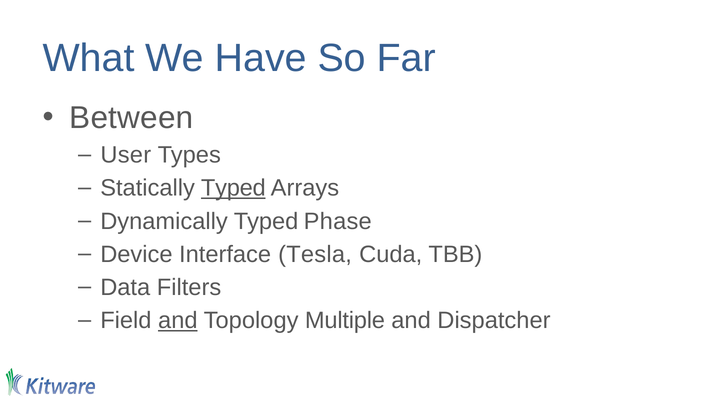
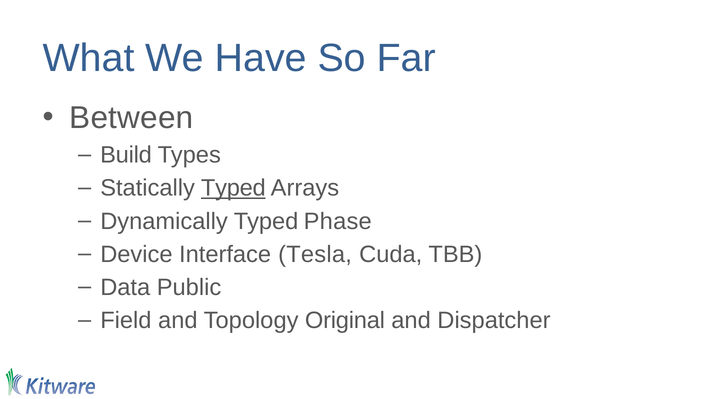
User: User -> Build
Filters: Filters -> Public
and at (178, 321) underline: present -> none
Multiple: Multiple -> Original
